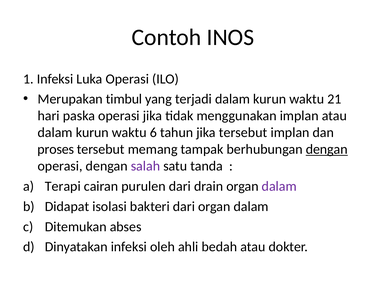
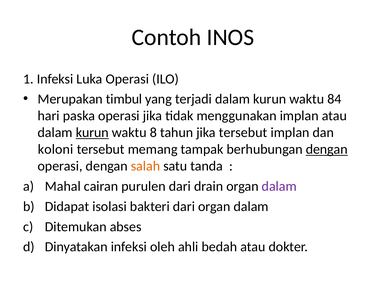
21: 21 -> 84
kurun at (92, 132) underline: none -> present
6: 6 -> 8
proses: proses -> koloni
salah colour: purple -> orange
Terapi: Terapi -> Mahal
